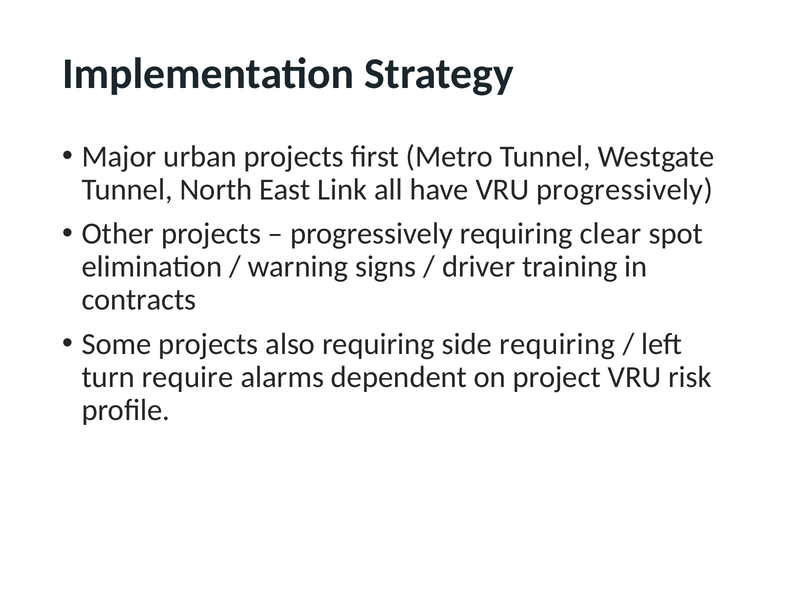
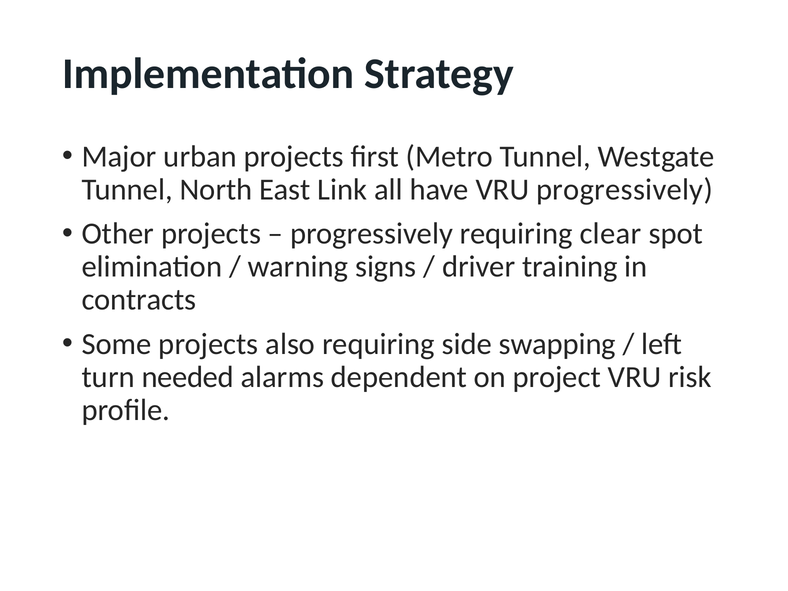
side requiring: requiring -> swapping
require: require -> needed
